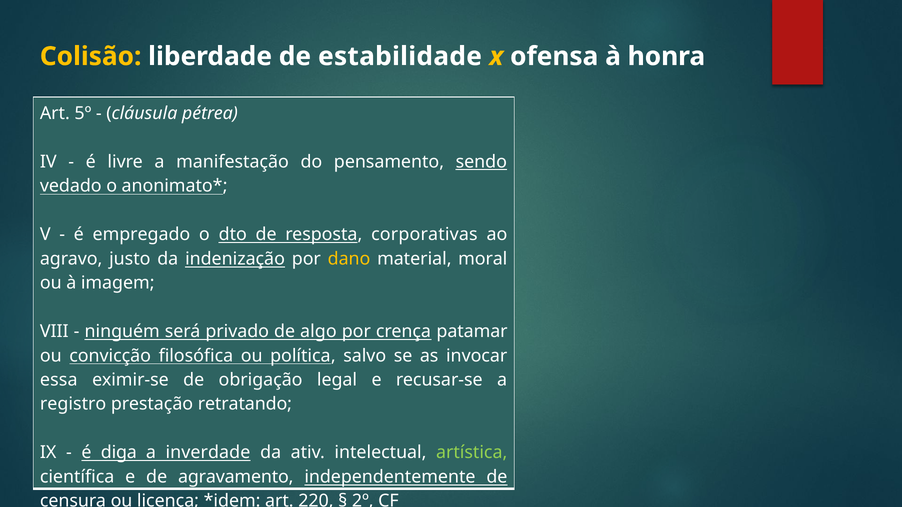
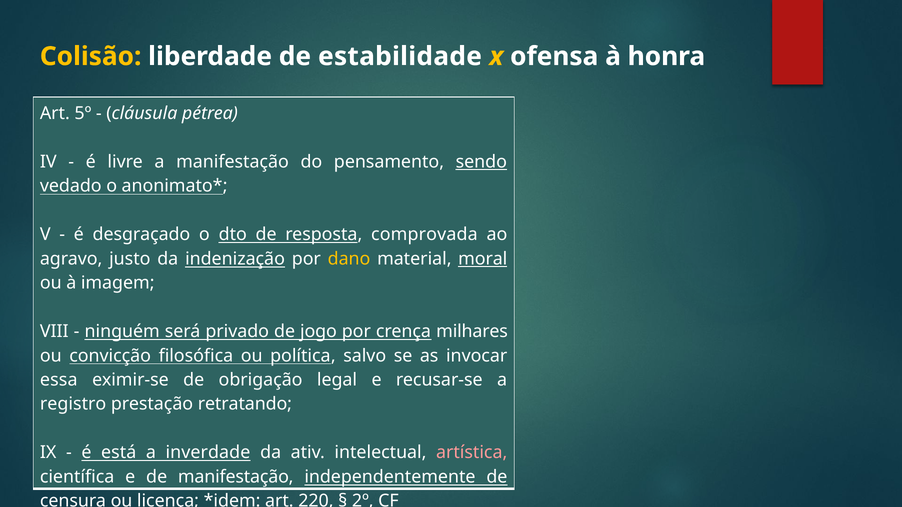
empregado: empregado -> desgraçado
corporativas: corporativas -> comprovada
moral underline: none -> present
algo: algo -> jogo
patamar: patamar -> milhares
diga: diga -> está
artística colour: light green -> pink
de agravamento: agravamento -> manifestação
